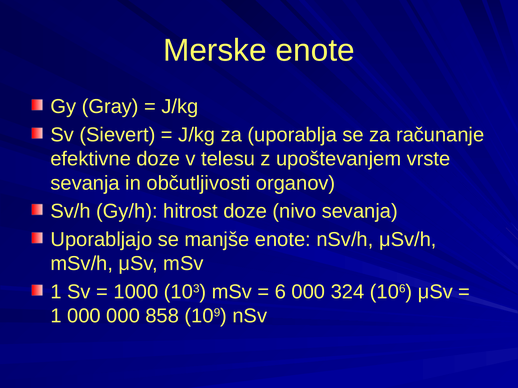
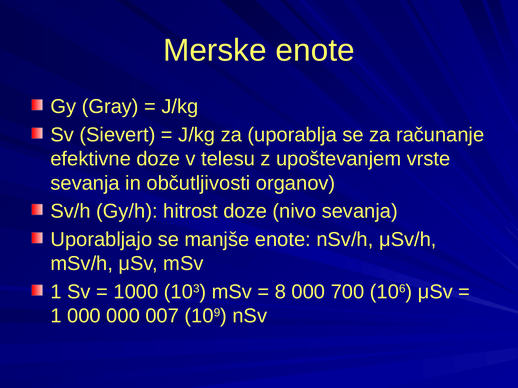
6: 6 -> 8
324: 324 -> 700
858: 858 -> 007
